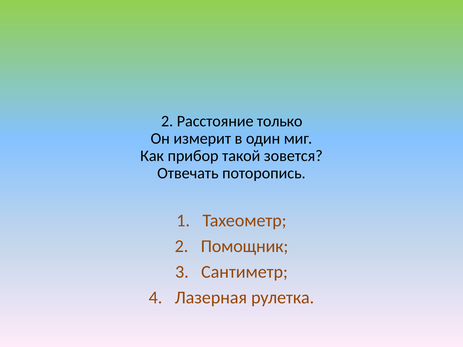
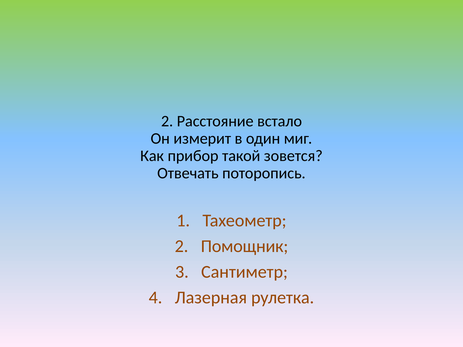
только: только -> встало
